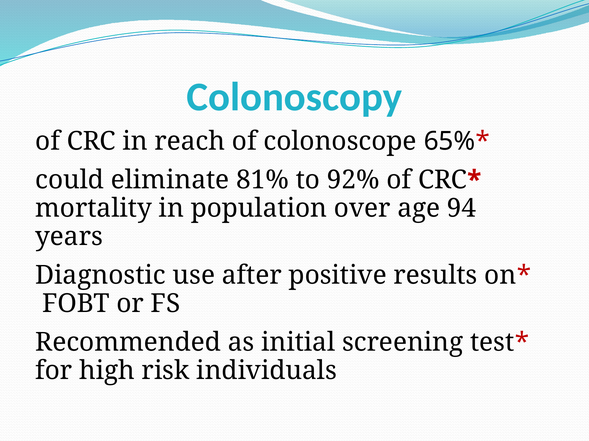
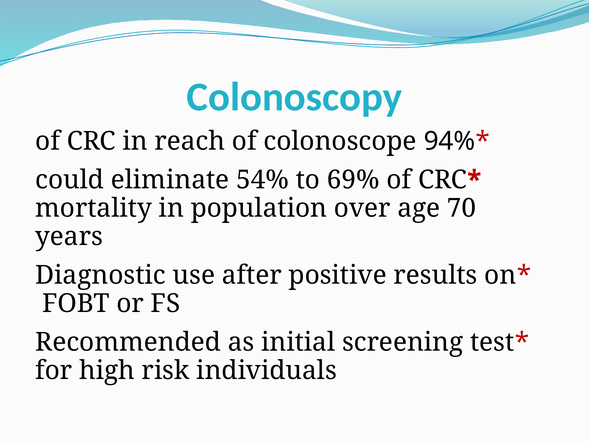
65%: 65% -> 94%
81%: 81% -> 54%
92%: 92% -> 69%
94: 94 -> 70
